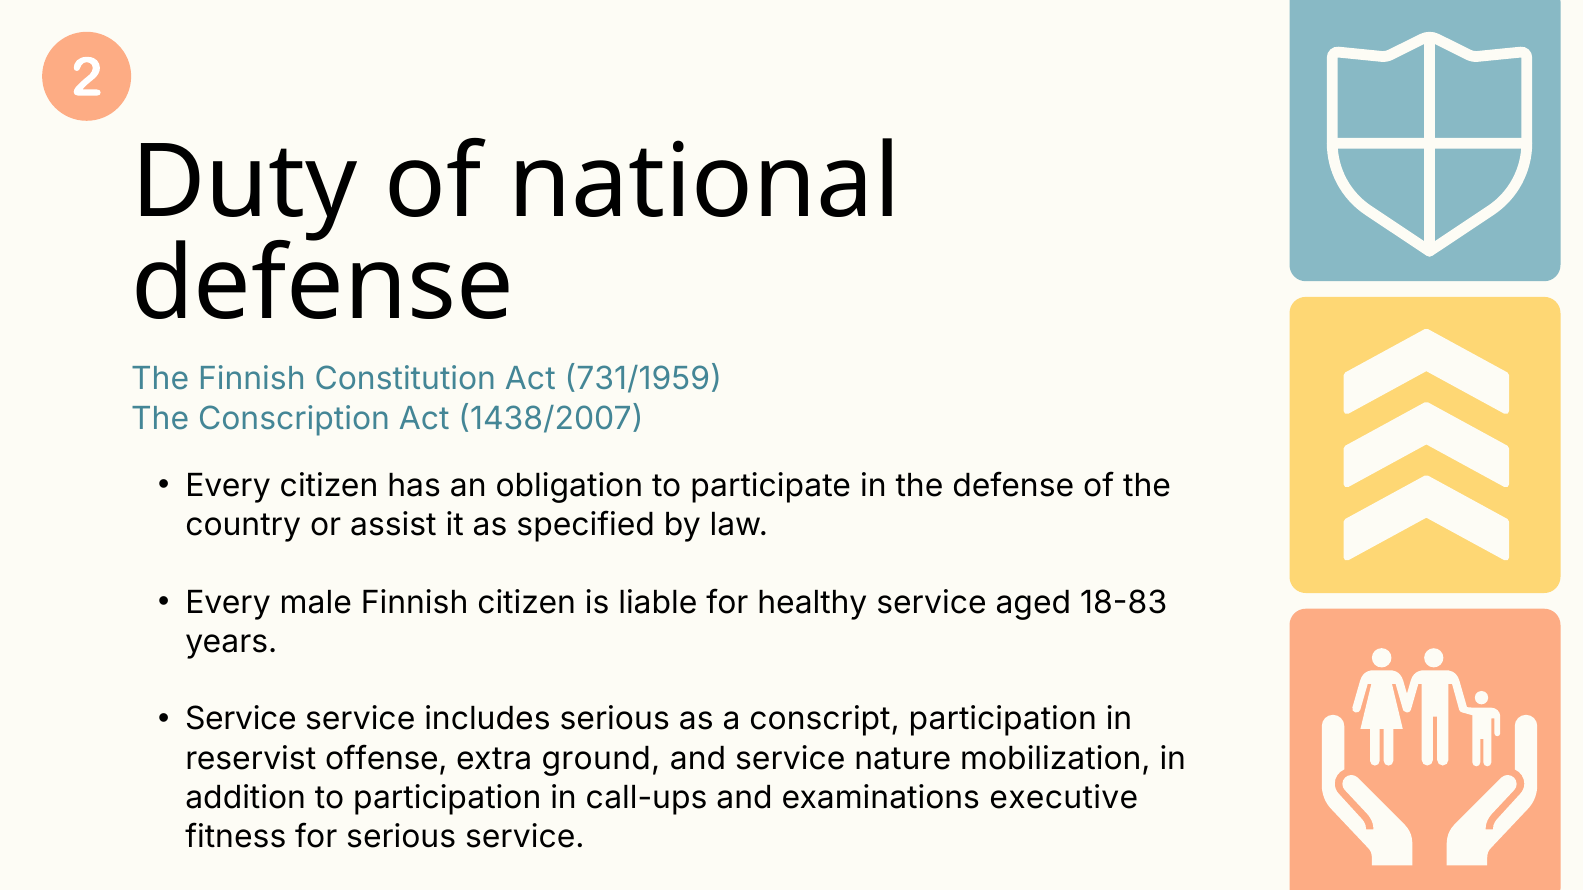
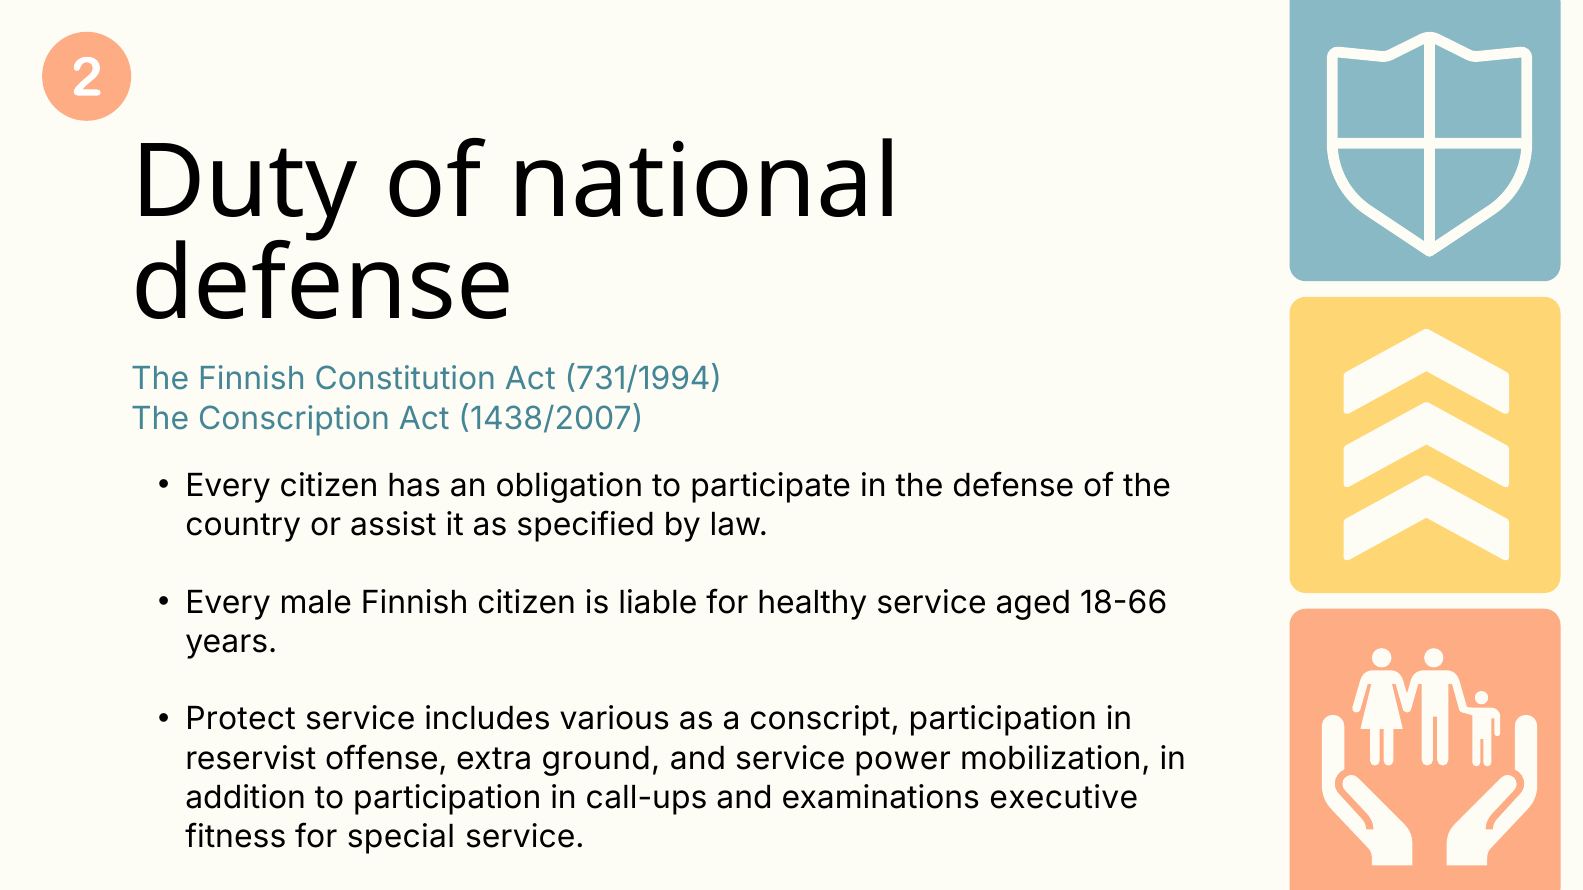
731/1959: 731/1959 -> 731/1994
18-83: 18-83 -> 18-66
Service at (241, 720): Service -> Protect
includes serious: serious -> various
nature: nature -> power
for serious: serious -> special
